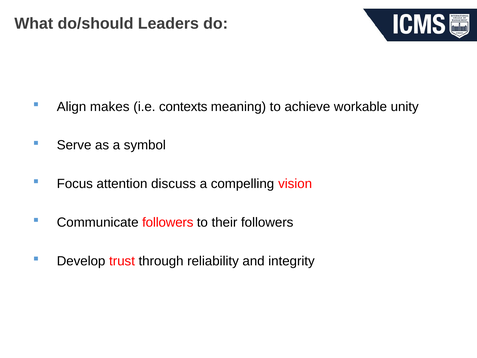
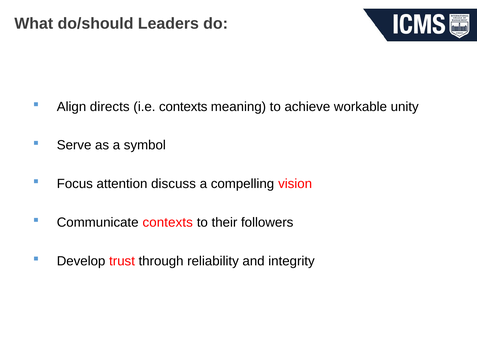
makes: makes -> directs
Communicate followers: followers -> contexts
